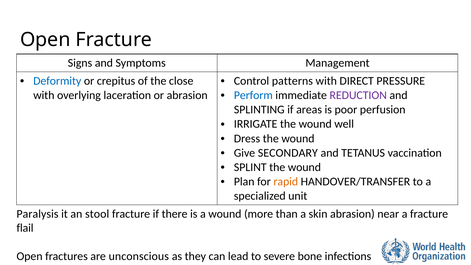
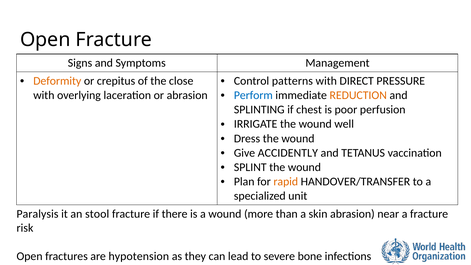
Deformity colour: blue -> orange
REDUCTION colour: purple -> orange
areas: areas -> chest
SECONDARY: SECONDARY -> ACCIDENTLY
flail: flail -> risk
unconscious: unconscious -> hypotension
